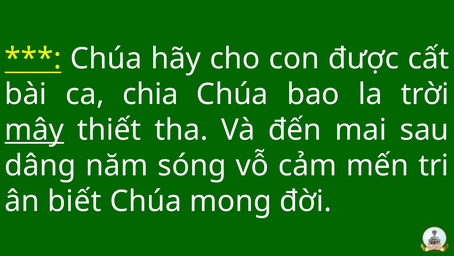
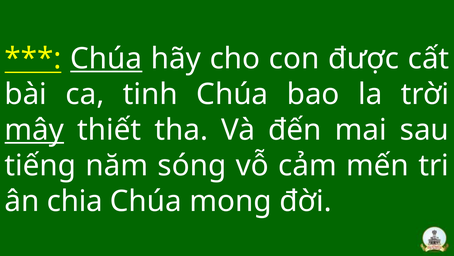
Chúa at (106, 59) underline: none -> present
chia: chia -> tinh
dâng: dâng -> tiếng
biết: biết -> chia
